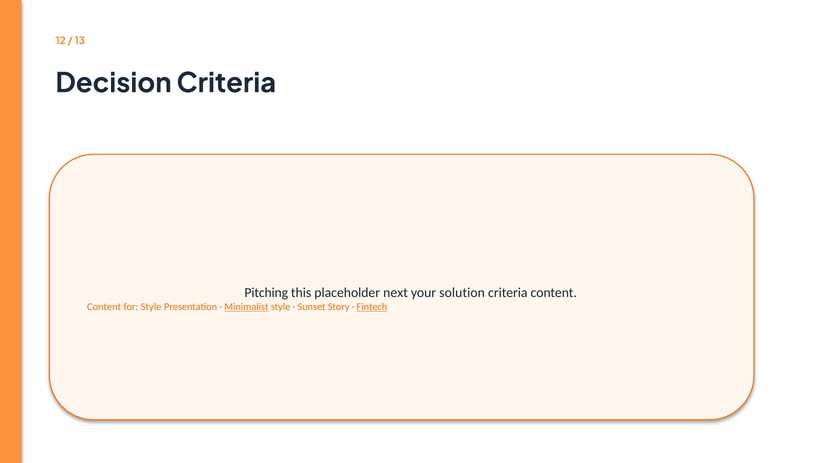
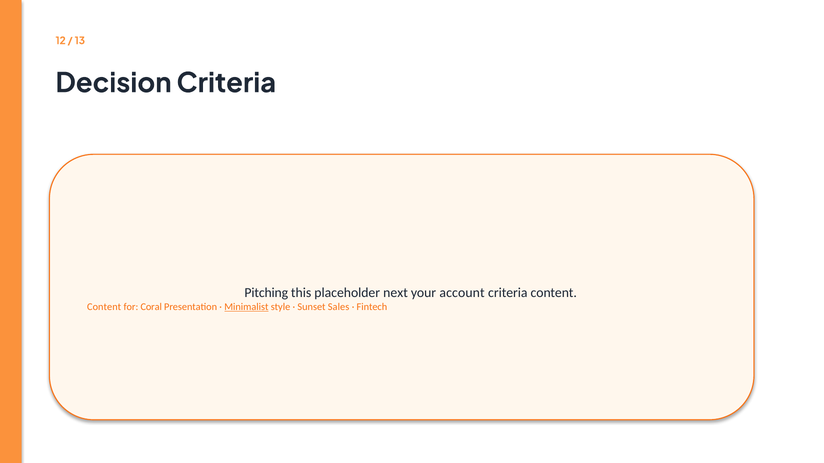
solution: solution -> account
for Style: Style -> Coral
Story: Story -> Sales
Fintech underline: present -> none
